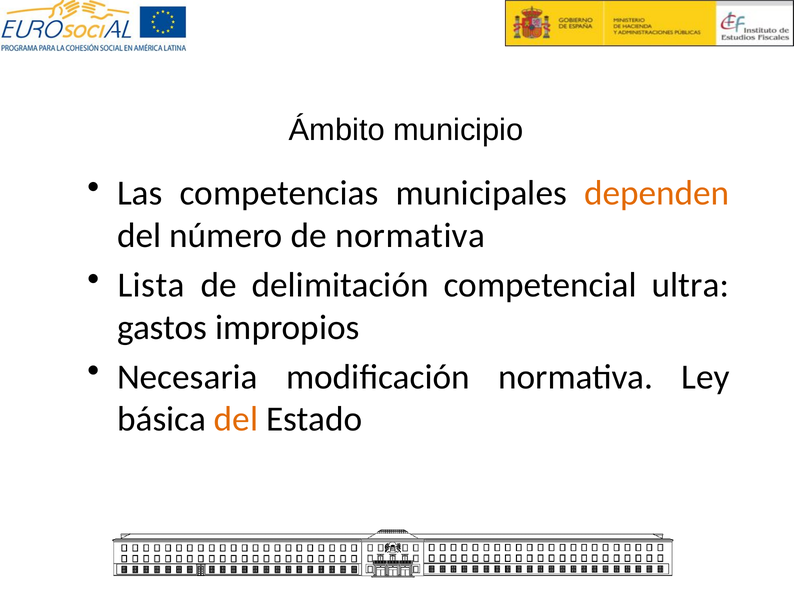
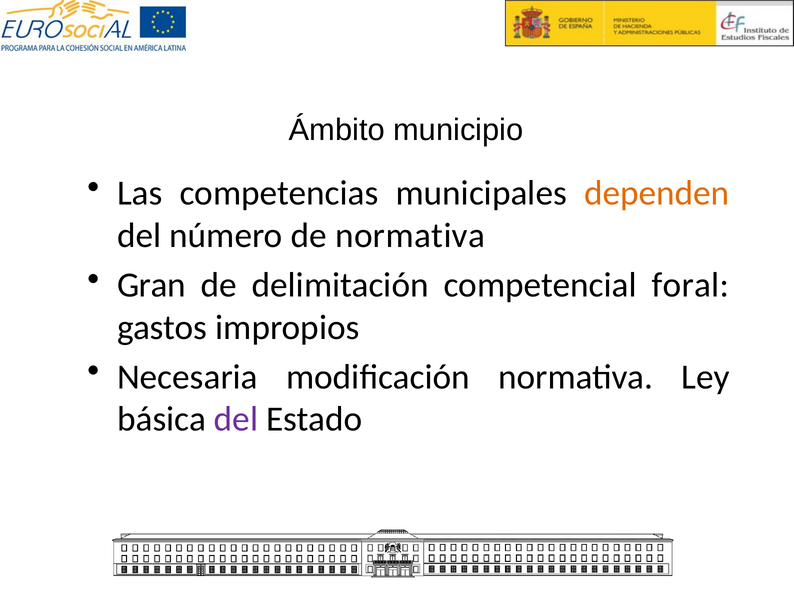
Lista: Lista -> Gran
ultra: ultra -> foral
del at (236, 419) colour: orange -> purple
